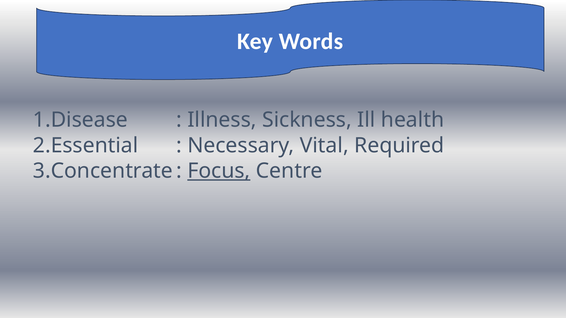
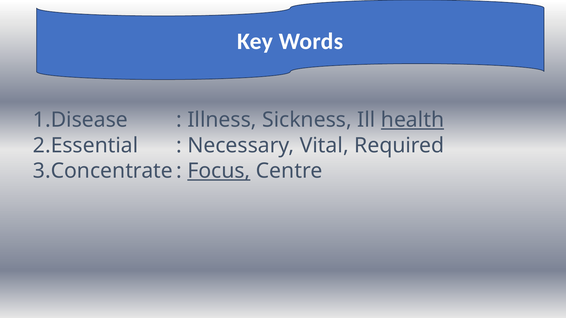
health underline: none -> present
